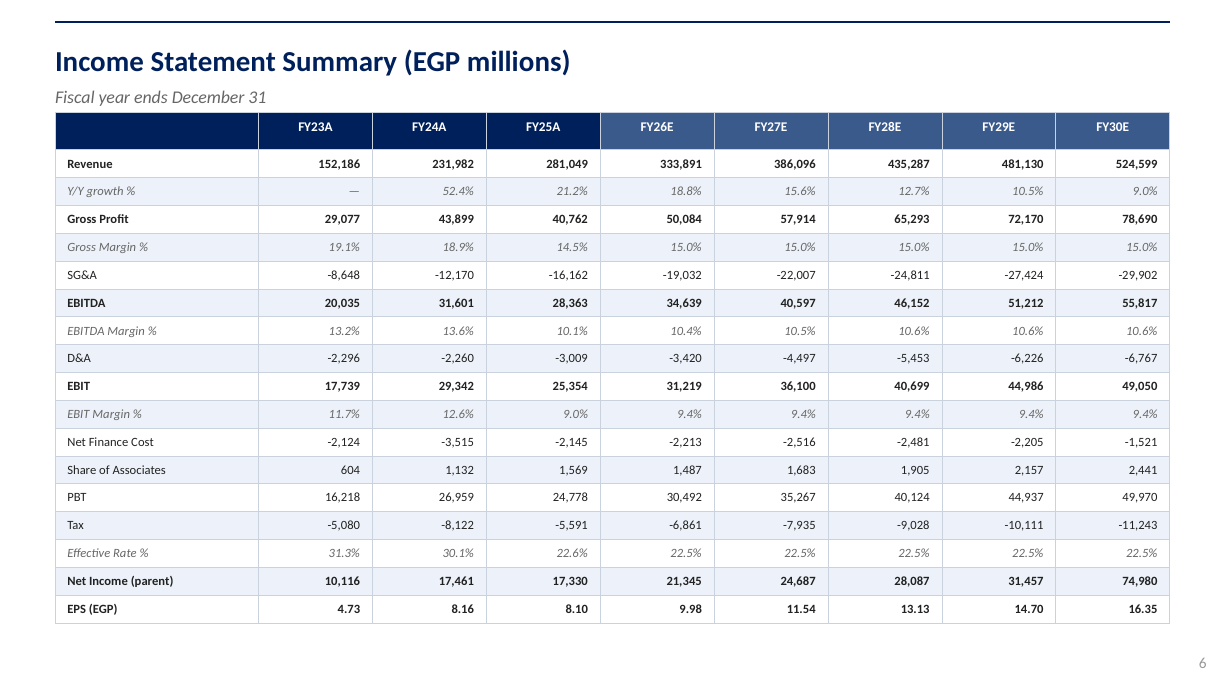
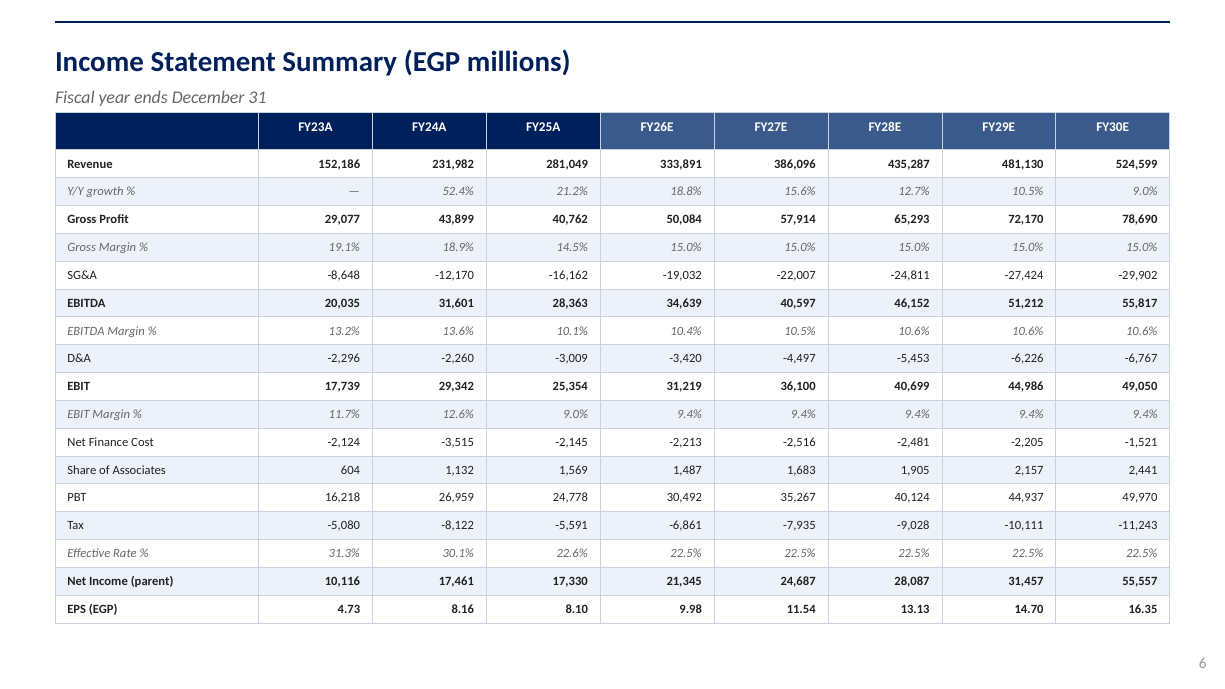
74,980: 74,980 -> 55,557
